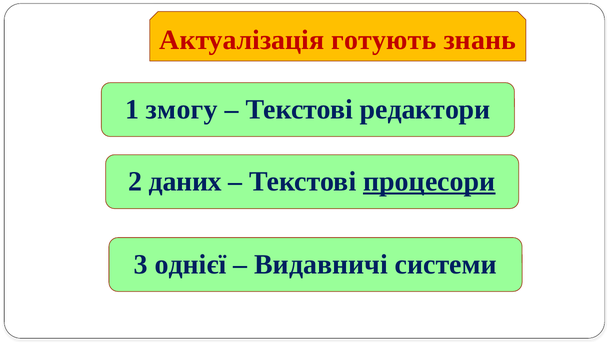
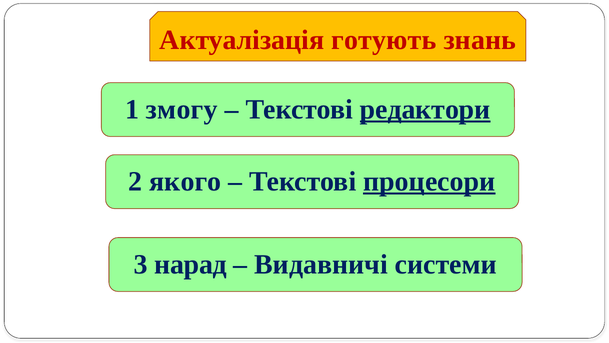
редактори underline: none -> present
даних: даних -> якого
однієї: однієї -> нарад
